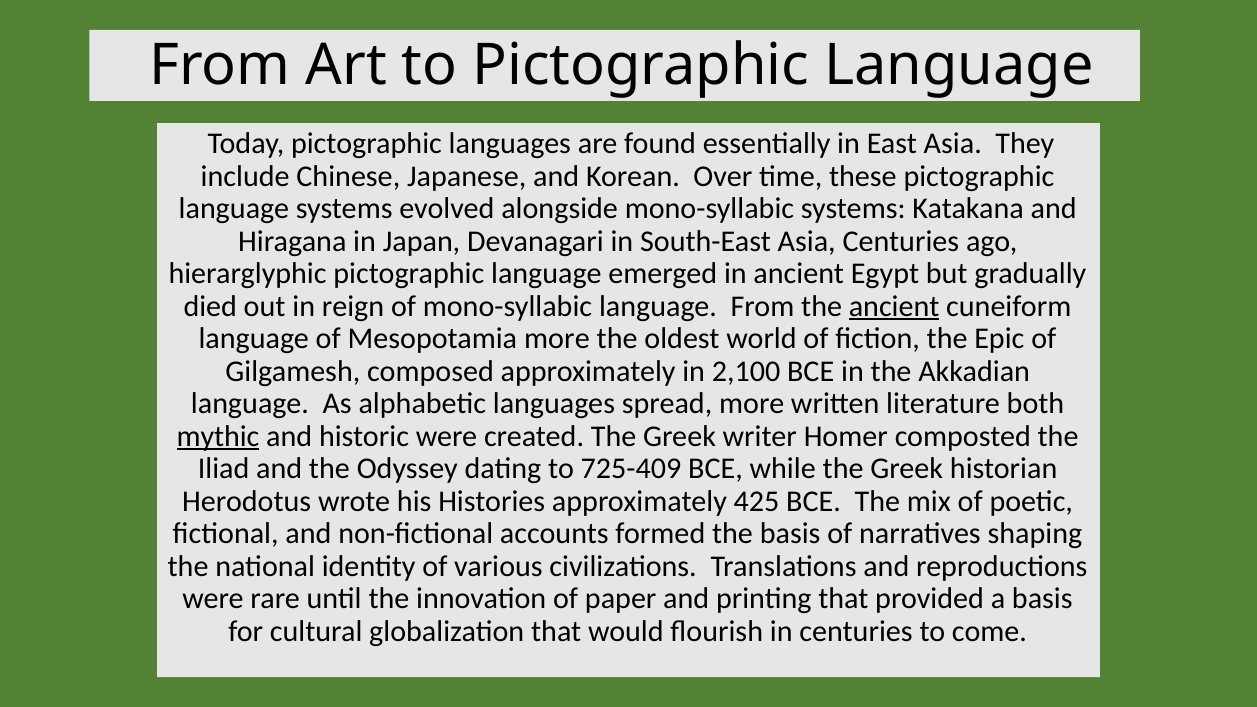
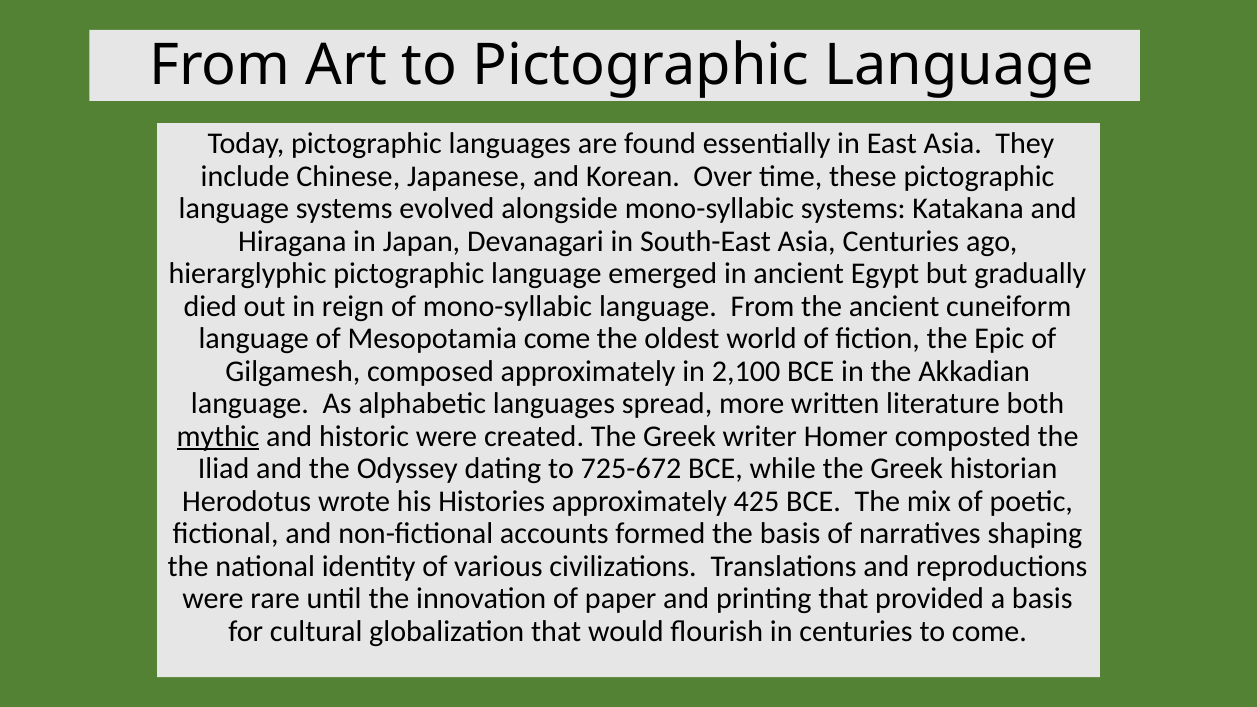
ancient at (894, 306) underline: present -> none
Mesopotamia more: more -> come
725-409: 725-409 -> 725-672
